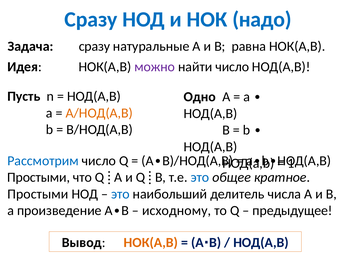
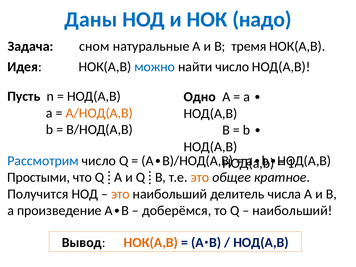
Сразу at (91, 19): Сразу -> Даны
Задача сразу: сразу -> сном
равна: равна -> тремя
можно colour: purple -> blue
это at (200, 177) colour: blue -> orange
Простыми at (38, 194): Простыми -> Получится
это at (120, 194) colour: blue -> orange
исходному: исходному -> доберёмся
предыдущее at (292, 211): предыдущее -> наибольший
